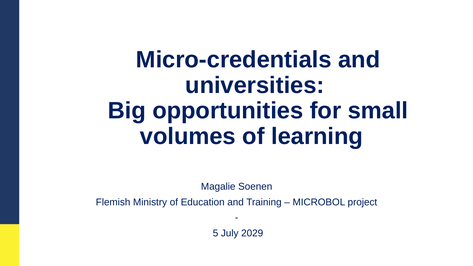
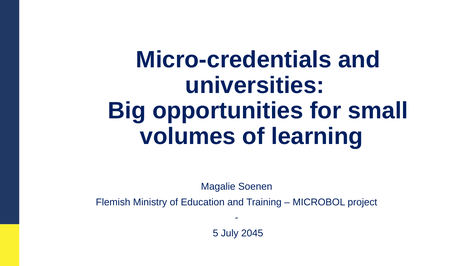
2029: 2029 -> 2045
